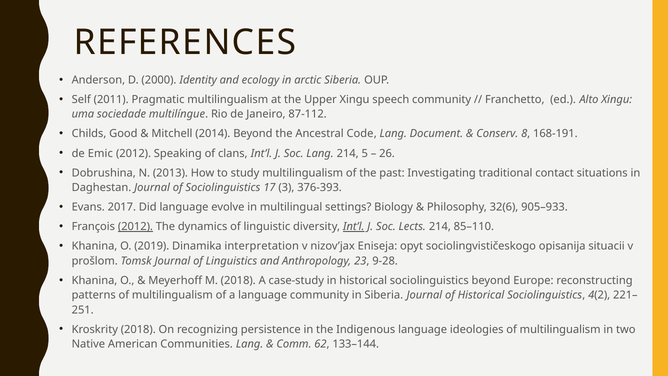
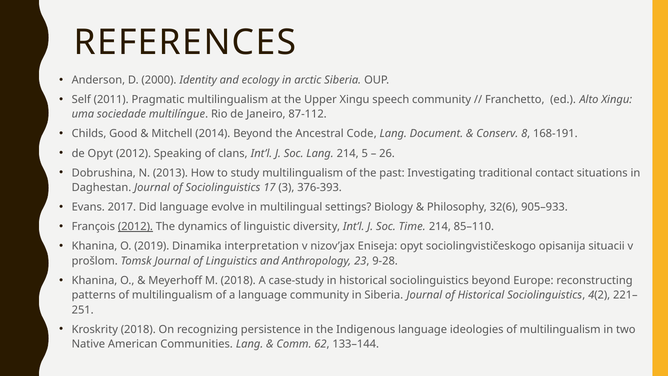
de Emic: Emic -> Opyt
Int’l at (354, 227) underline: present -> none
Lects: Lects -> Time
